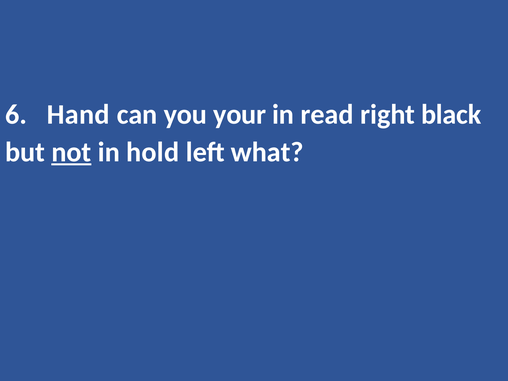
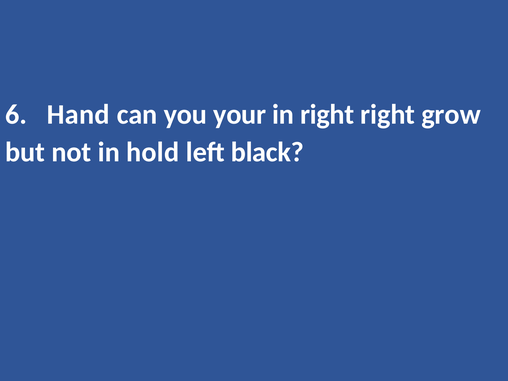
in read: read -> right
black: black -> grow
not underline: present -> none
what: what -> black
